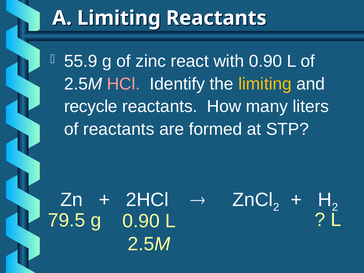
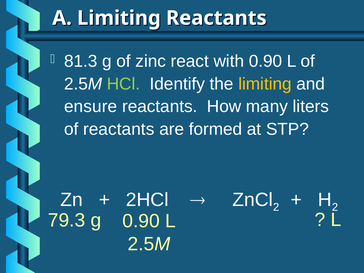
55.9: 55.9 -> 81.3
HCl colour: pink -> light green
recycle: recycle -> ensure
79.5: 79.5 -> 79.3
